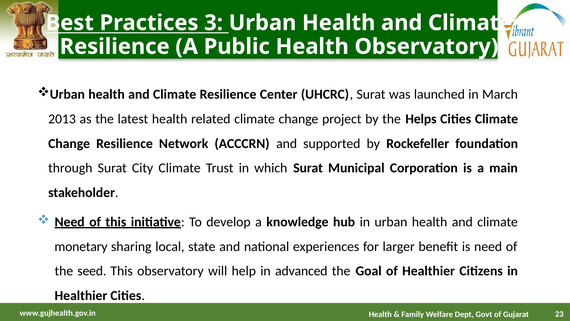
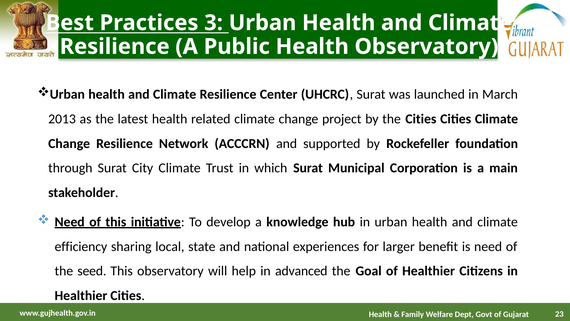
the Helps: Helps -> Cities
monetary: monetary -> efficiency
